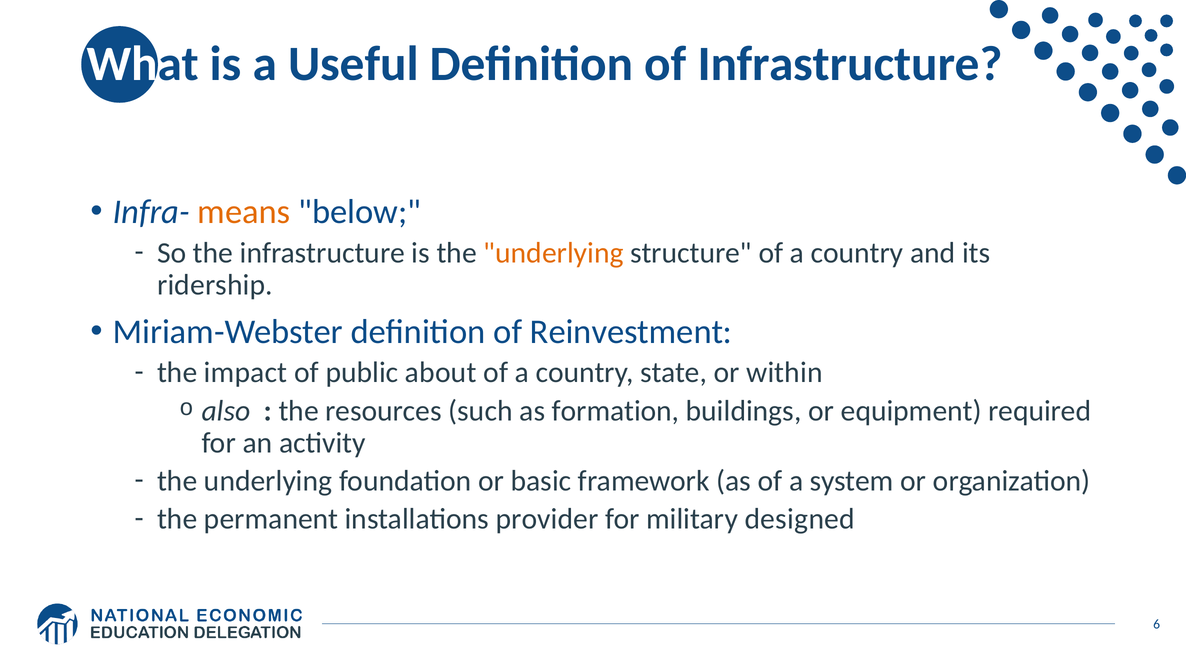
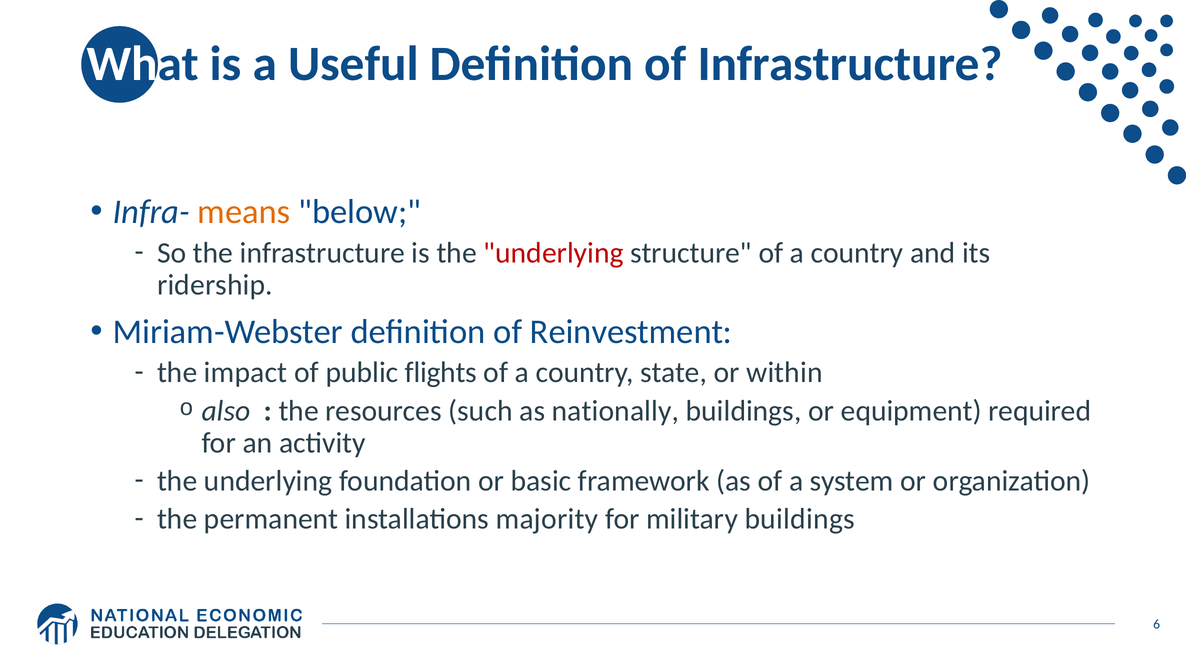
underlying at (554, 253) colour: orange -> red
about: about -> flights
formation: formation -> nationally
provider: provider -> majority
military designed: designed -> buildings
